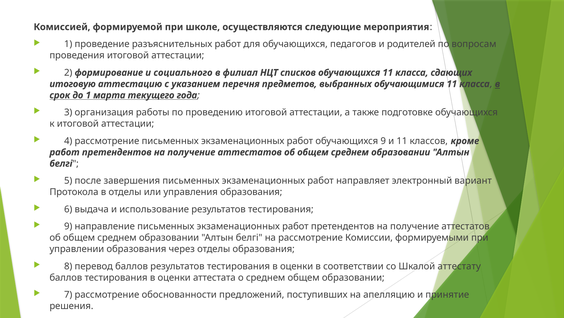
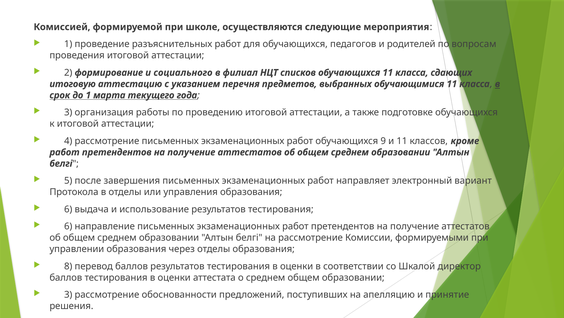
9 at (68, 226): 9 -> 6
аттестату: аттестату -> директор
7 at (68, 294): 7 -> 3
